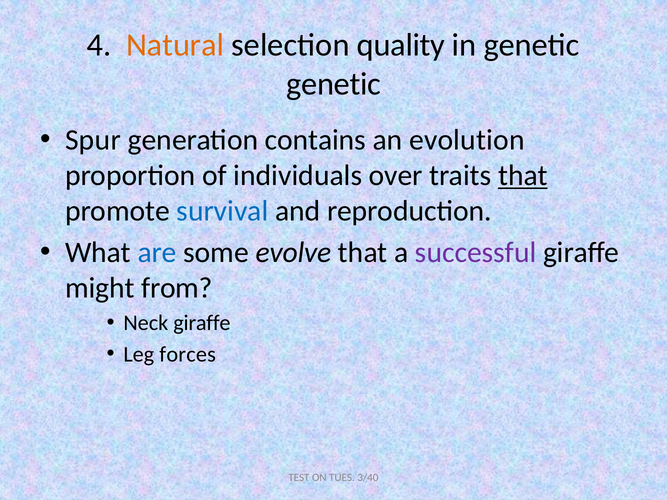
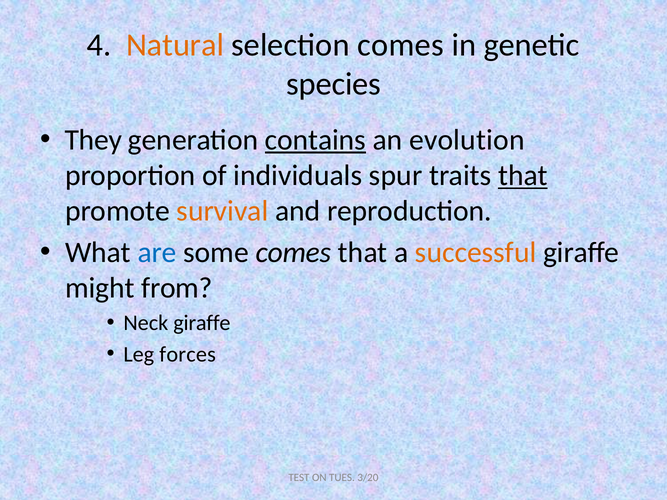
selection quality: quality -> comes
genetic at (334, 84): genetic -> species
Spur: Spur -> They
contains underline: none -> present
over: over -> spur
survival colour: blue -> orange
some evolve: evolve -> comes
successful colour: purple -> orange
3/40: 3/40 -> 3/20
